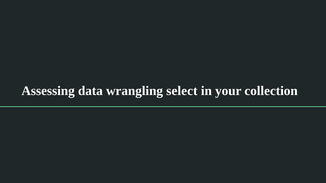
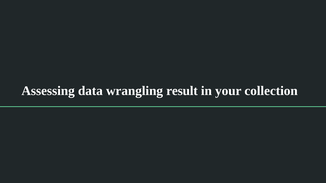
select: select -> result
